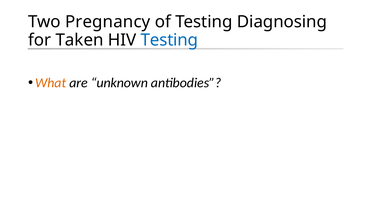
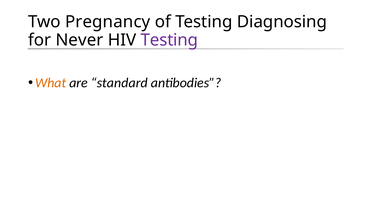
Taken: Taken -> Never
Testing at (169, 40) colour: blue -> purple
unknown: unknown -> standard
